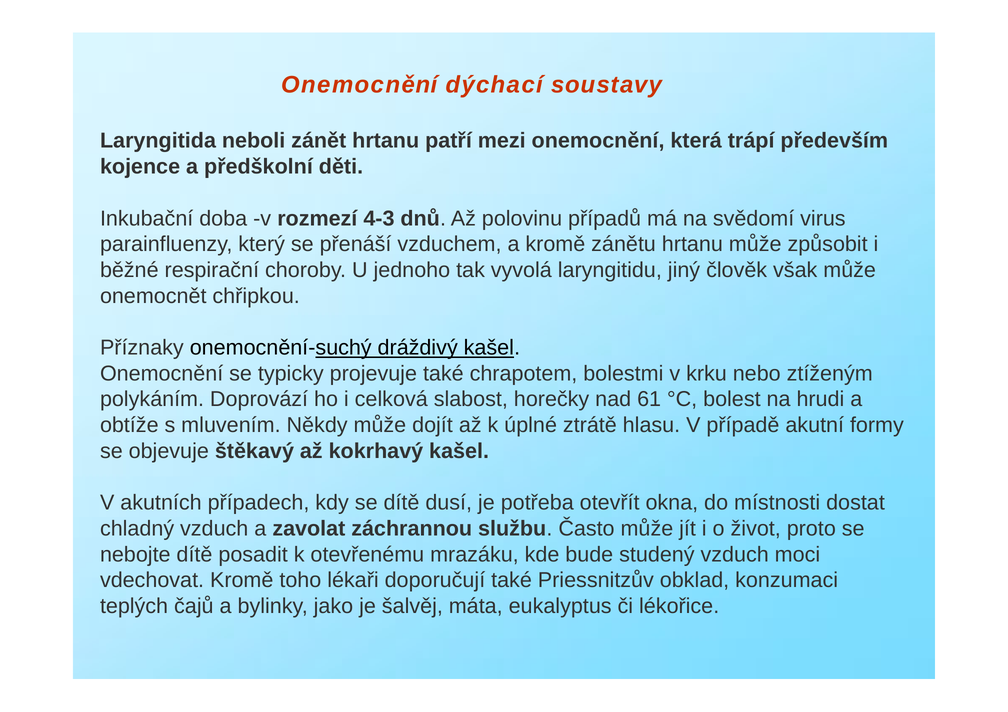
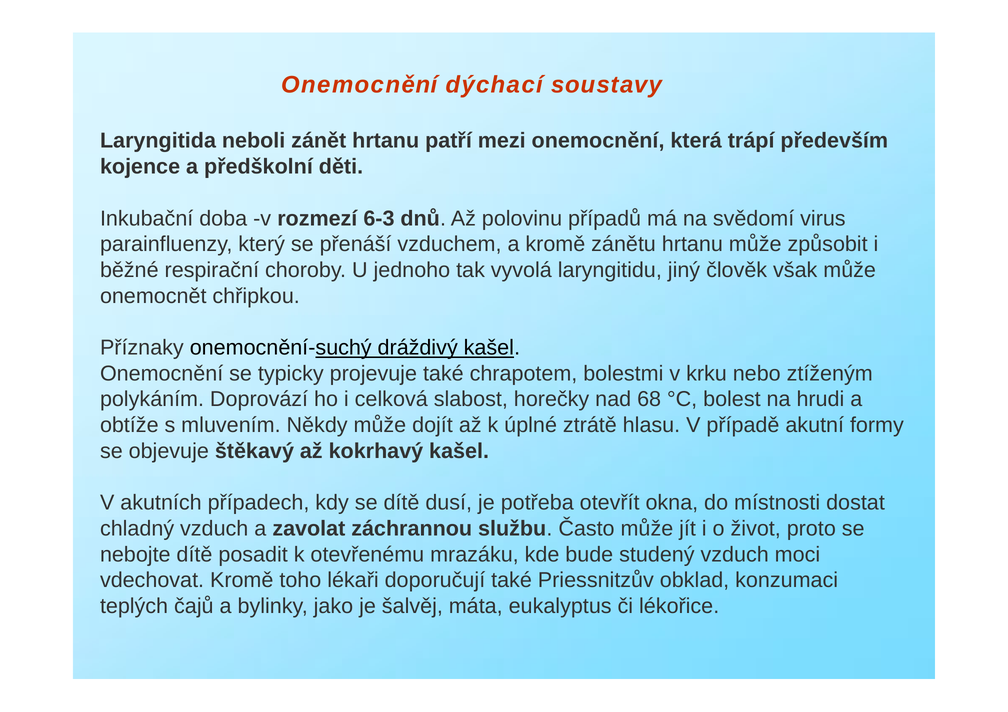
4-3: 4-3 -> 6-3
61: 61 -> 68
